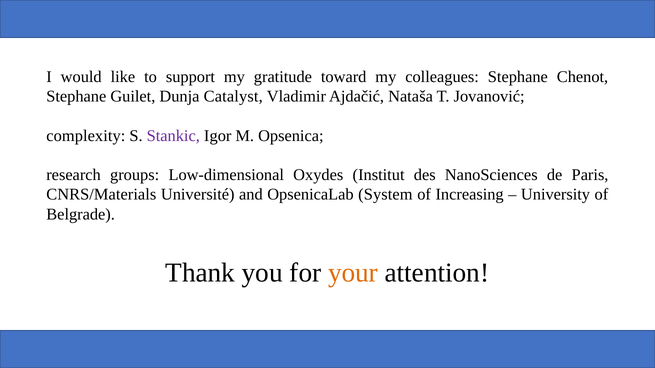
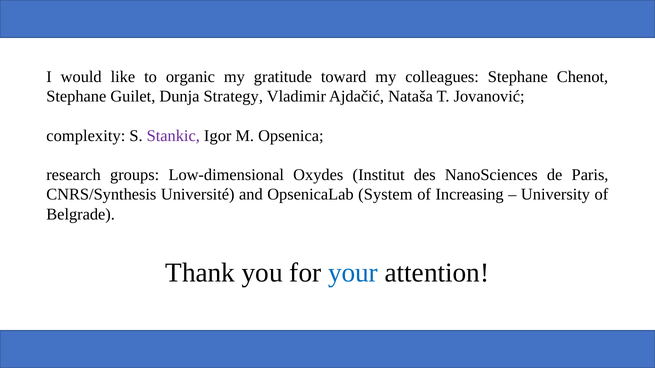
support: support -> organic
Catalyst: Catalyst -> Strategy
CNRS/Materials: CNRS/Materials -> CNRS/Synthesis
your colour: orange -> blue
